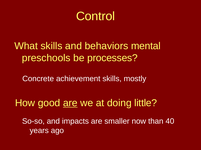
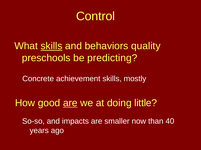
skills at (52, 46) underline: none -> present
mental: mental -> quality
processes: processes -> predicting
